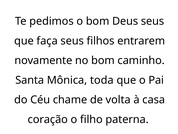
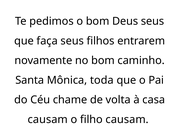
coração at (48, 119): coração -> causam
filho paterna: paterna -> causam
